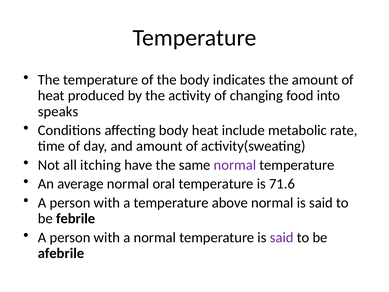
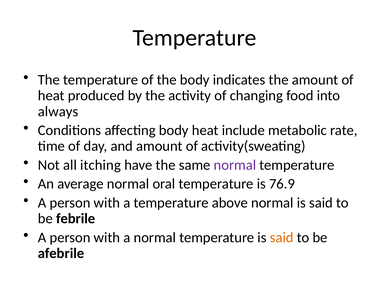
speaks: speaks -> always
71.6: 71.6 -> 76.9
said at (282, 237) colour: purple -> orange
